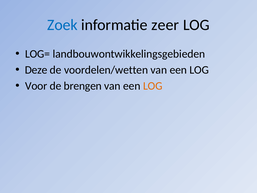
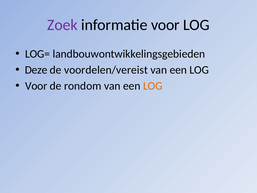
Zoek colour: blue -> purple
informatie zeer: zeer -> voor
voordelen/wetten: voordelen/wetten -> voordelen/vereist
brengen: brengen -> rondom
